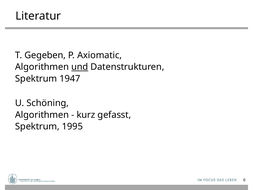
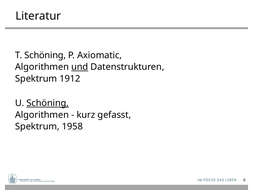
T Gegeben: Gegeben -> Schöning
1947: 1947 -> 1912
Schöning at (48, 103) underline: none -> present
1995: 1995 -> 1958
